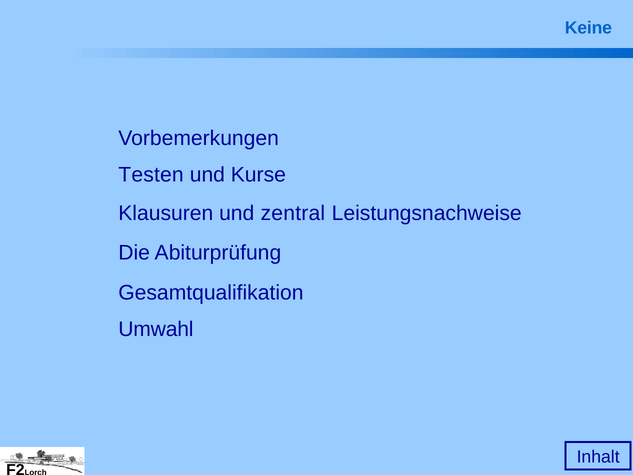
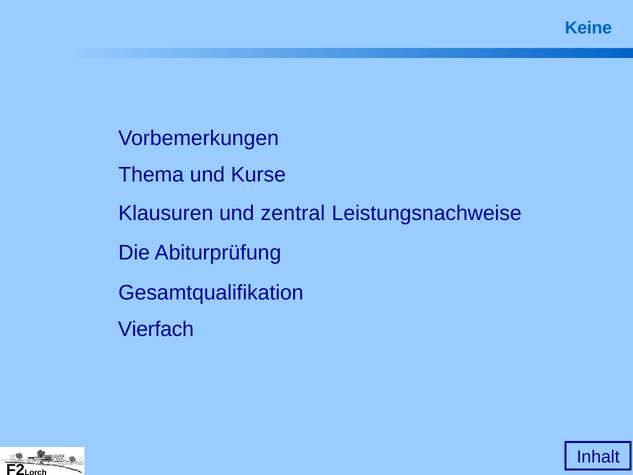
Testen: Testen -> Thema
Umwahl: Umwahl -> Vierfach
